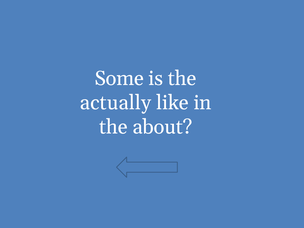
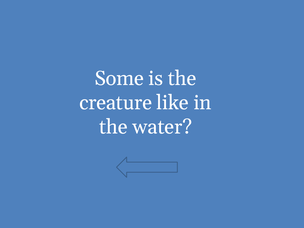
actually: actually -> creature
about: about -> water
